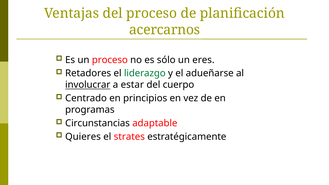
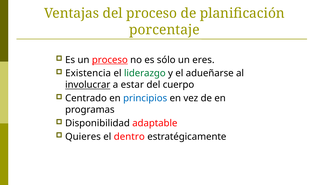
acercarnos: acercarnos -> porcentaje
proceso at (110, 60) underline: none -> present
Retadores: Retadores -> Existencia
principios colour: black -> blue
Circunstancias: Circunstancias -> Disponibilidad
strates: strates -> dentro
